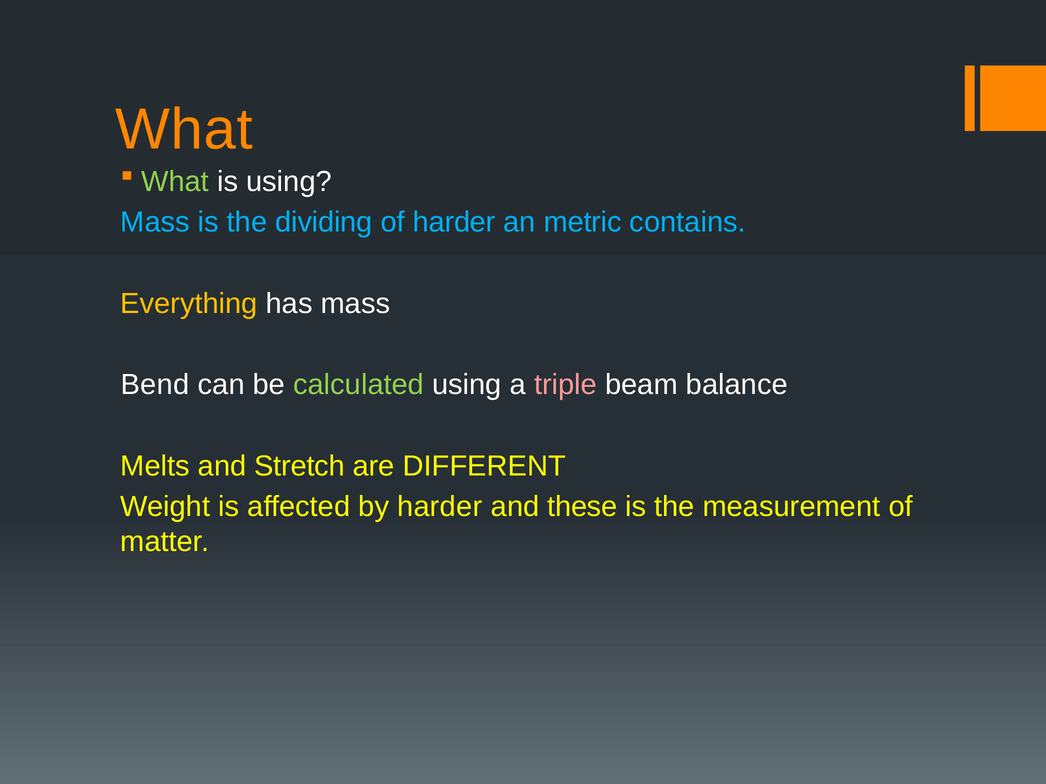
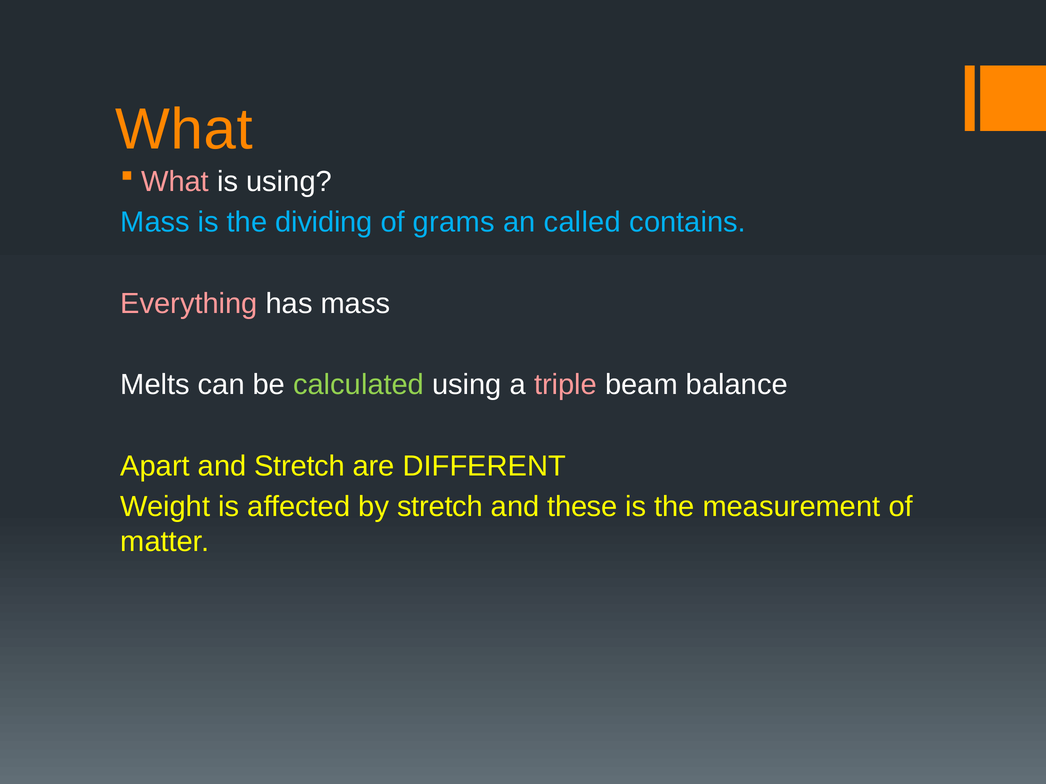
What at (175, 182) colour: light green -> pink
of harder: harder -> grams
metric: metric -> called
Everything colour: yellow -> pink
Bend: Bend -> Melts
Melts: Melts -> Apart
by harder: harder -> stretch
